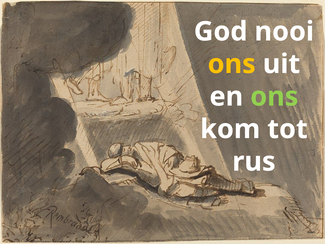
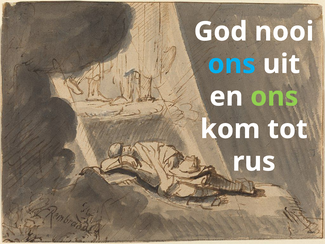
ons at (232, 64) colour: yellow -> light blue
